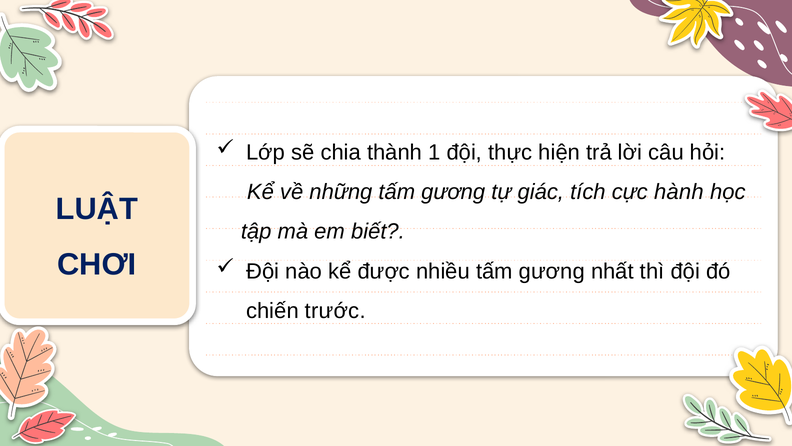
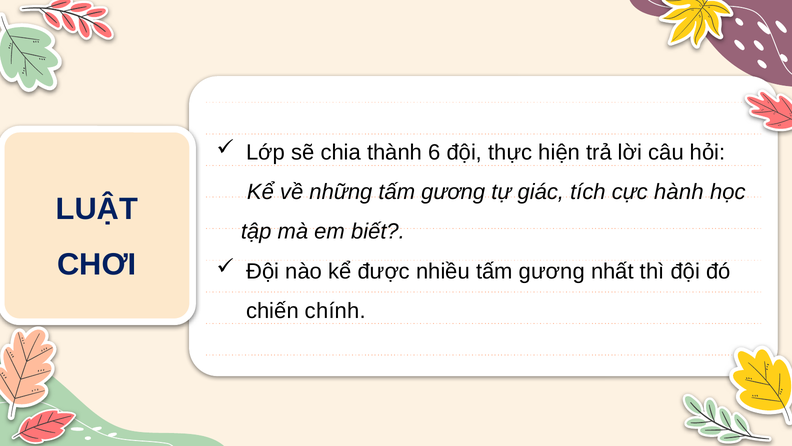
1: 1 -> 6
trước: trước -> chính
